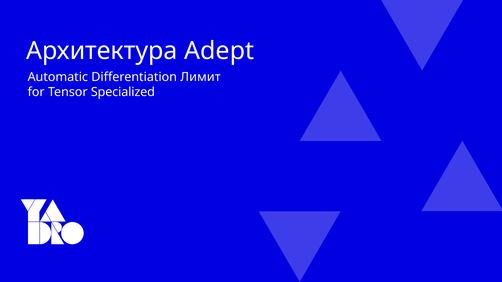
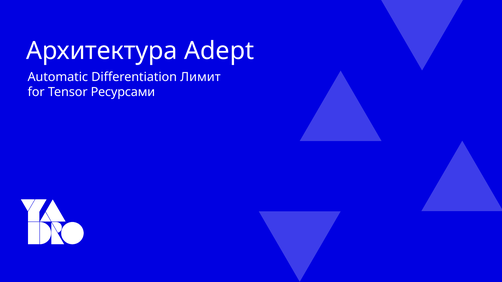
Specialized: Specialized -> Ресурсами
